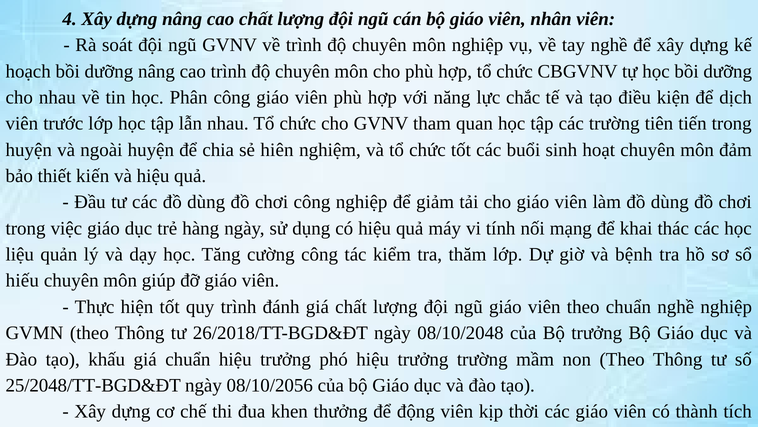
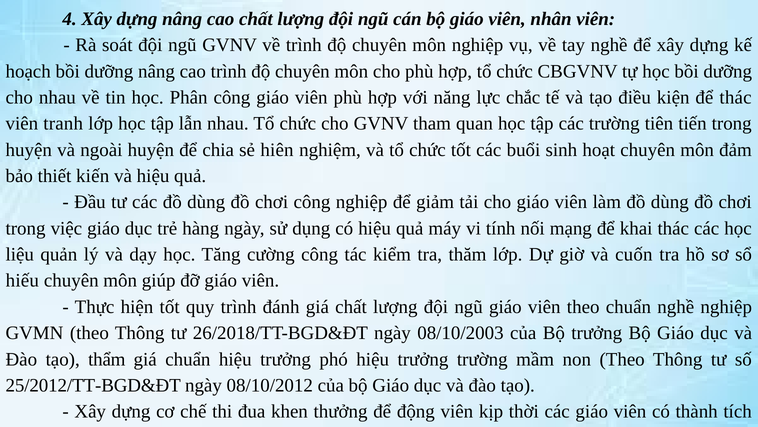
để dịch: dịch -> thác
trước: trước -> tranh
bệnh: bệnh -> cuốn
08/10/2048: 08/10/2048 -> 08/10/2003
khấu: khấu -> thẩm
25/2048/TT-BGD&ĐT: 25/2048/TT-BGD&ĐT -> 25/2012/TT-BGD&ĐT
08/10/2056: 08/10/2056 -> 08/10/2012
